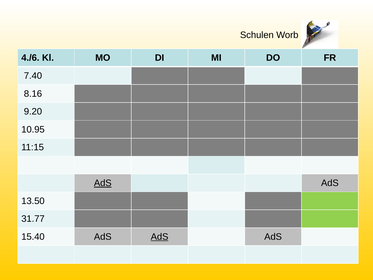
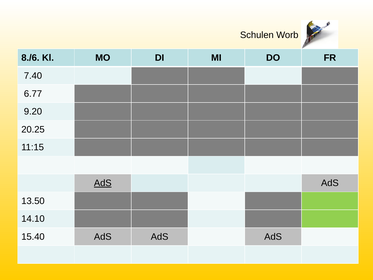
4./6: 4./6 -> 8./6
8.16: 8.16 -> 6.77
10.95: 10.95 -> 20.25
31.77: 31.77 -> 14.10
AdS at (160, 237) underline: present -> none
